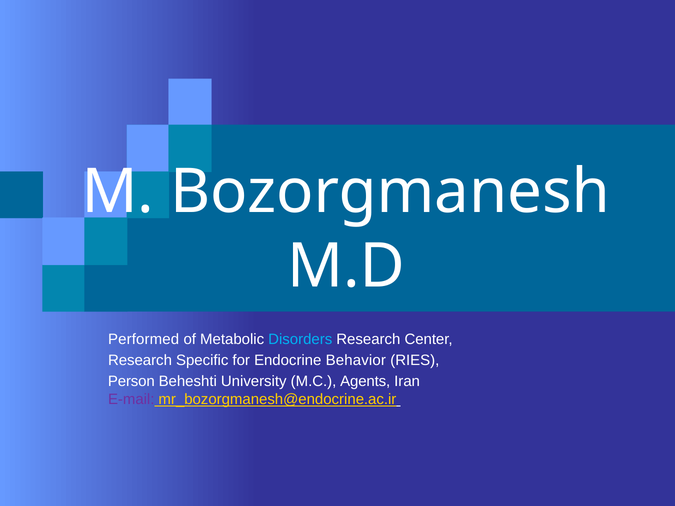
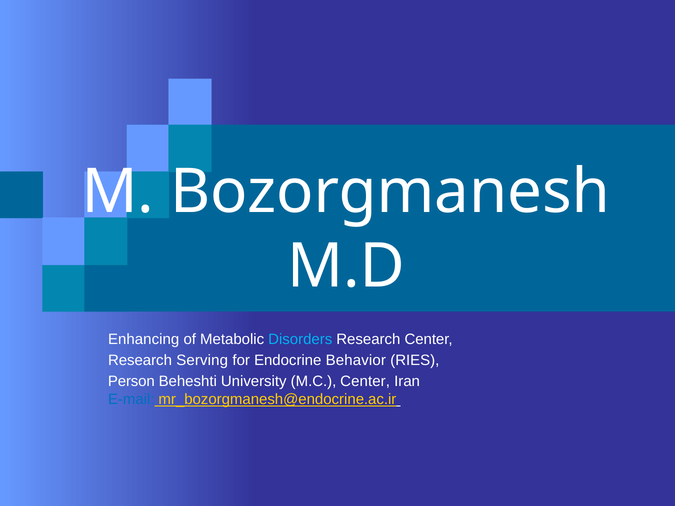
Performed: Performed -> Enhancing
Specific: Specific -> Serving
M.C Agents: Agents -> Center
E-mail colour: purple -> blue
